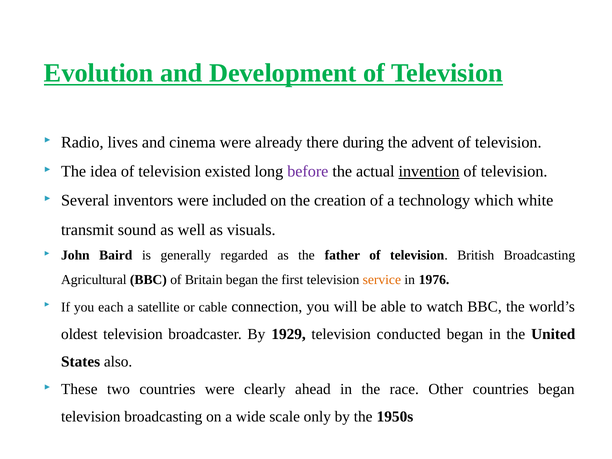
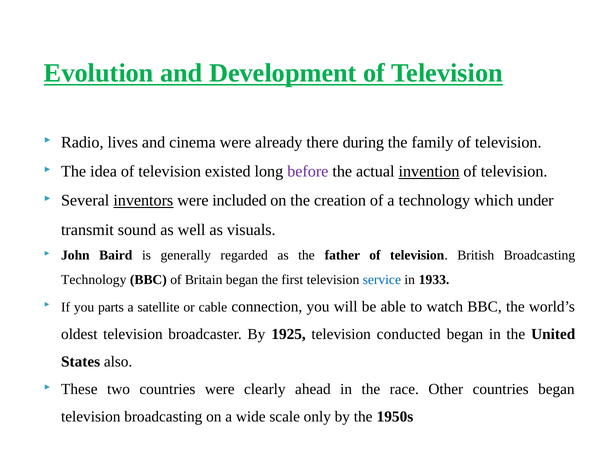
advent: advent -> family
inventors underline: none -> present
white: white -> under
Agricultural at (94, 280): Agricultural -> Technology
service colour: orange -> blue
1976: 1976 -> 1933
each: each -> parts
1929: 1929 -> 1925
